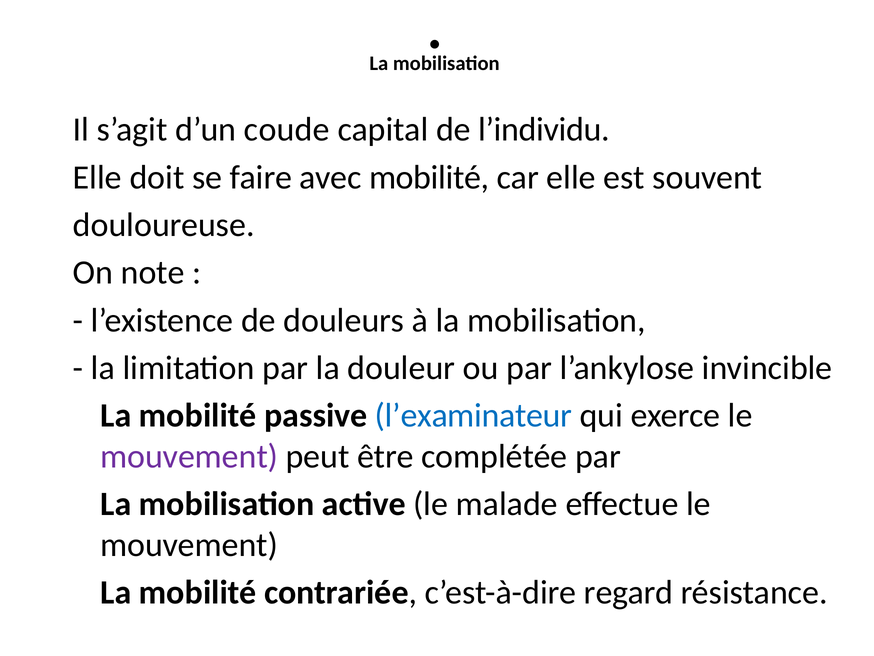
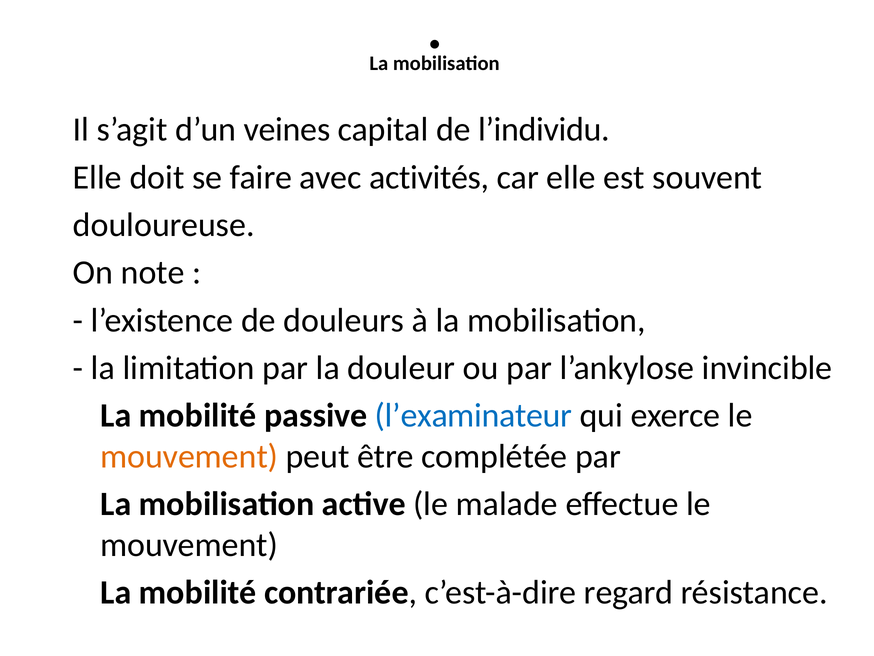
coude: coude -> veines
avec mobilité: mobilité -> activités
mouvement at (189, 456) colour: purple -> orange
